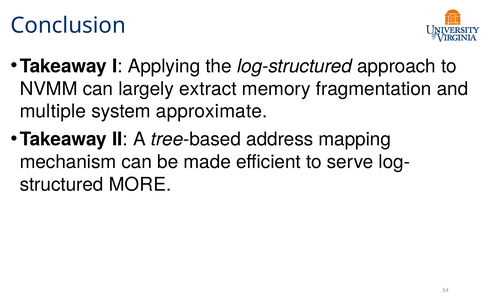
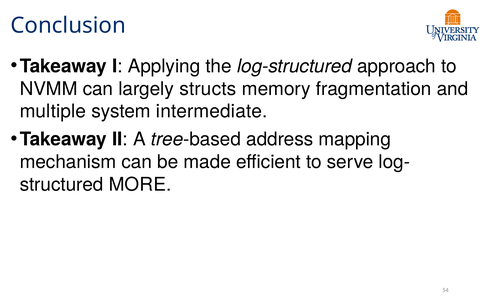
extract: extract -> structs
approximate: approximate -> intermediate
